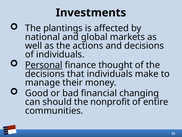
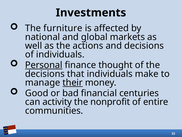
plantings: plantings -> furniture
their underline: none -> present
changing: changing -> centuries
should: should -> activity
